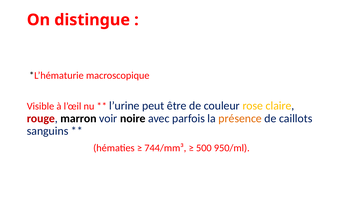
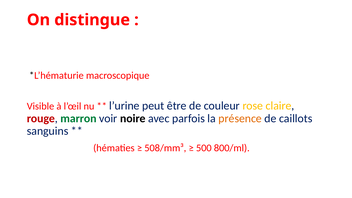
marron colour: black -> green
744/mm³: 744/mm³ -> 508/mm³
950/ml: 950/ml -> 800/ml
